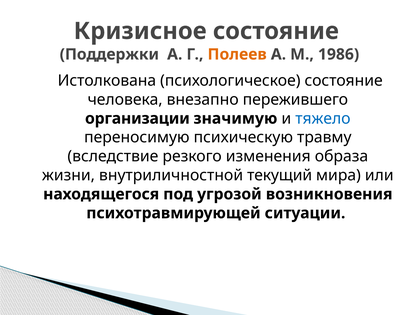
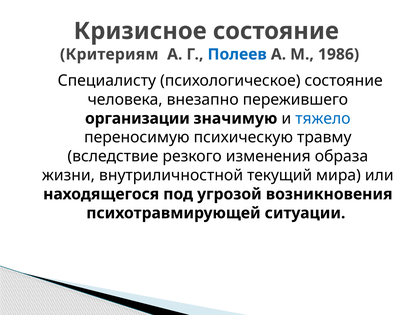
Поддержки: Поддержки -> Критериям
Полеев colour: orange -> blue
Истолкована: Истолкована -> Специалисту
